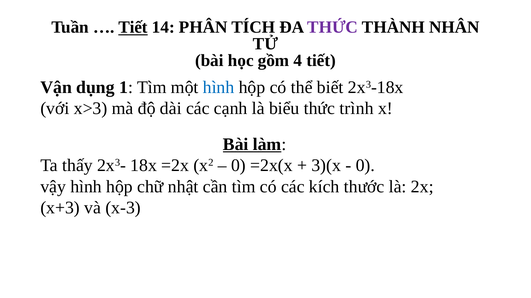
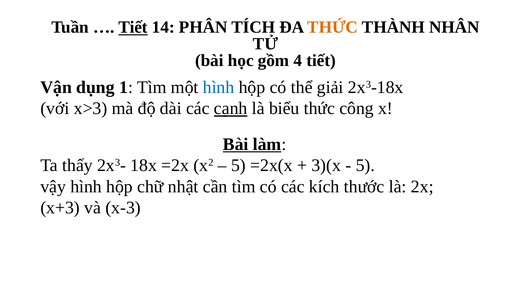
THỨC at (333, 27) colour: purple -> orange
biết: biết -> giải
cạnh underline: none -> present
trình: trình -> công
0 at (238, 166): 0 -> 5
0 at (365, 166): 0 -> 5
